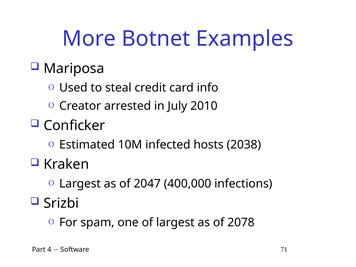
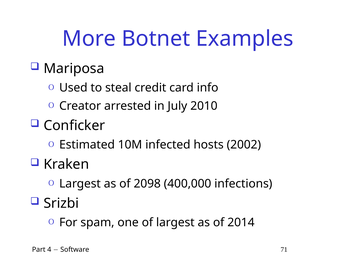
2038: 2038 -> 2002
2047: 2047 -> 2098
2078: 2078 -> 2014
